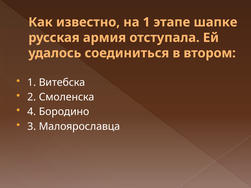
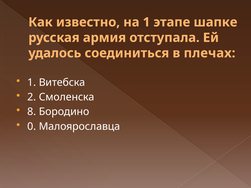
втором: втором -> плечах
4: 4 -> 8
3: 3 -> 0
